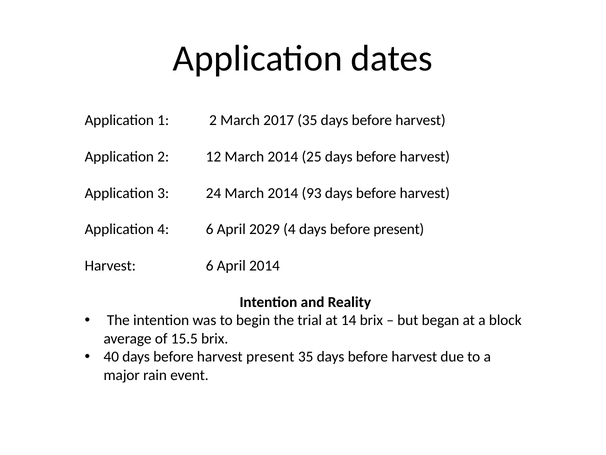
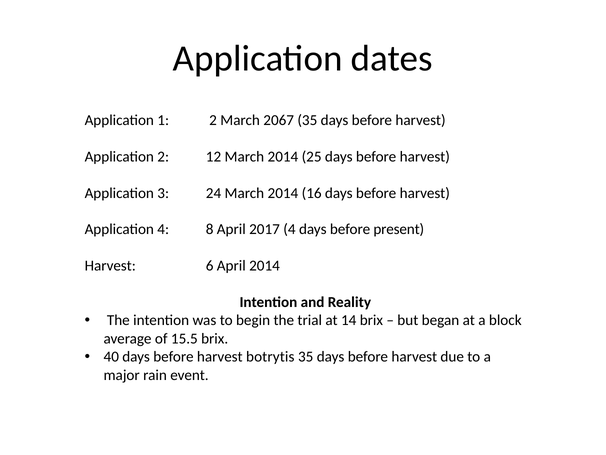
2017: 2017 -> 2067
93: 93 -> 16
4 6: 6 -> 8
2029: 2029 -> 2017
harvest present: present -> botrytis
